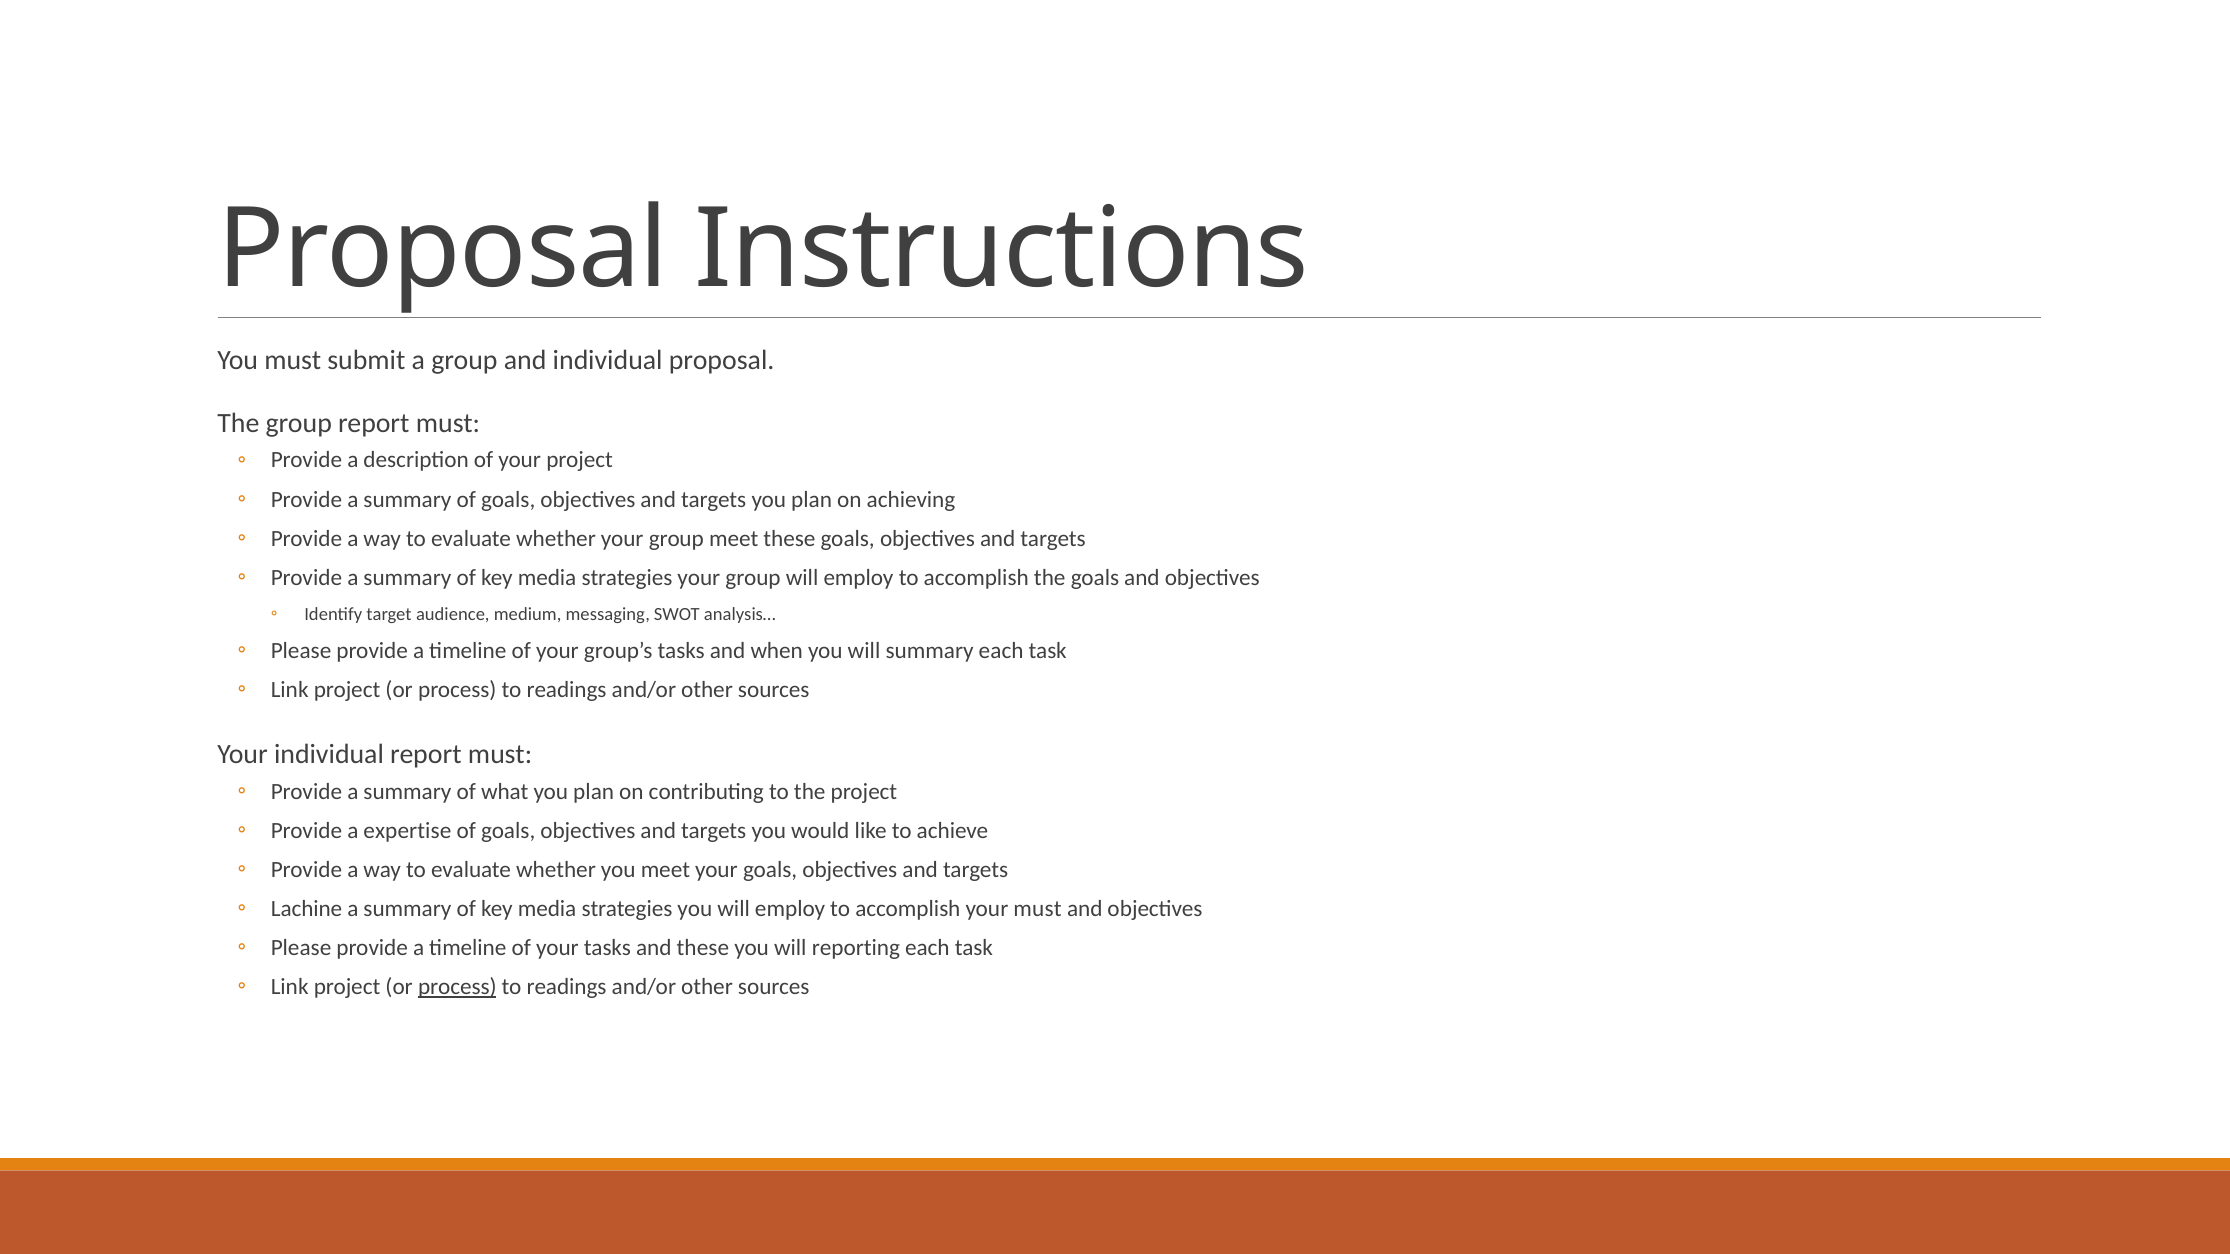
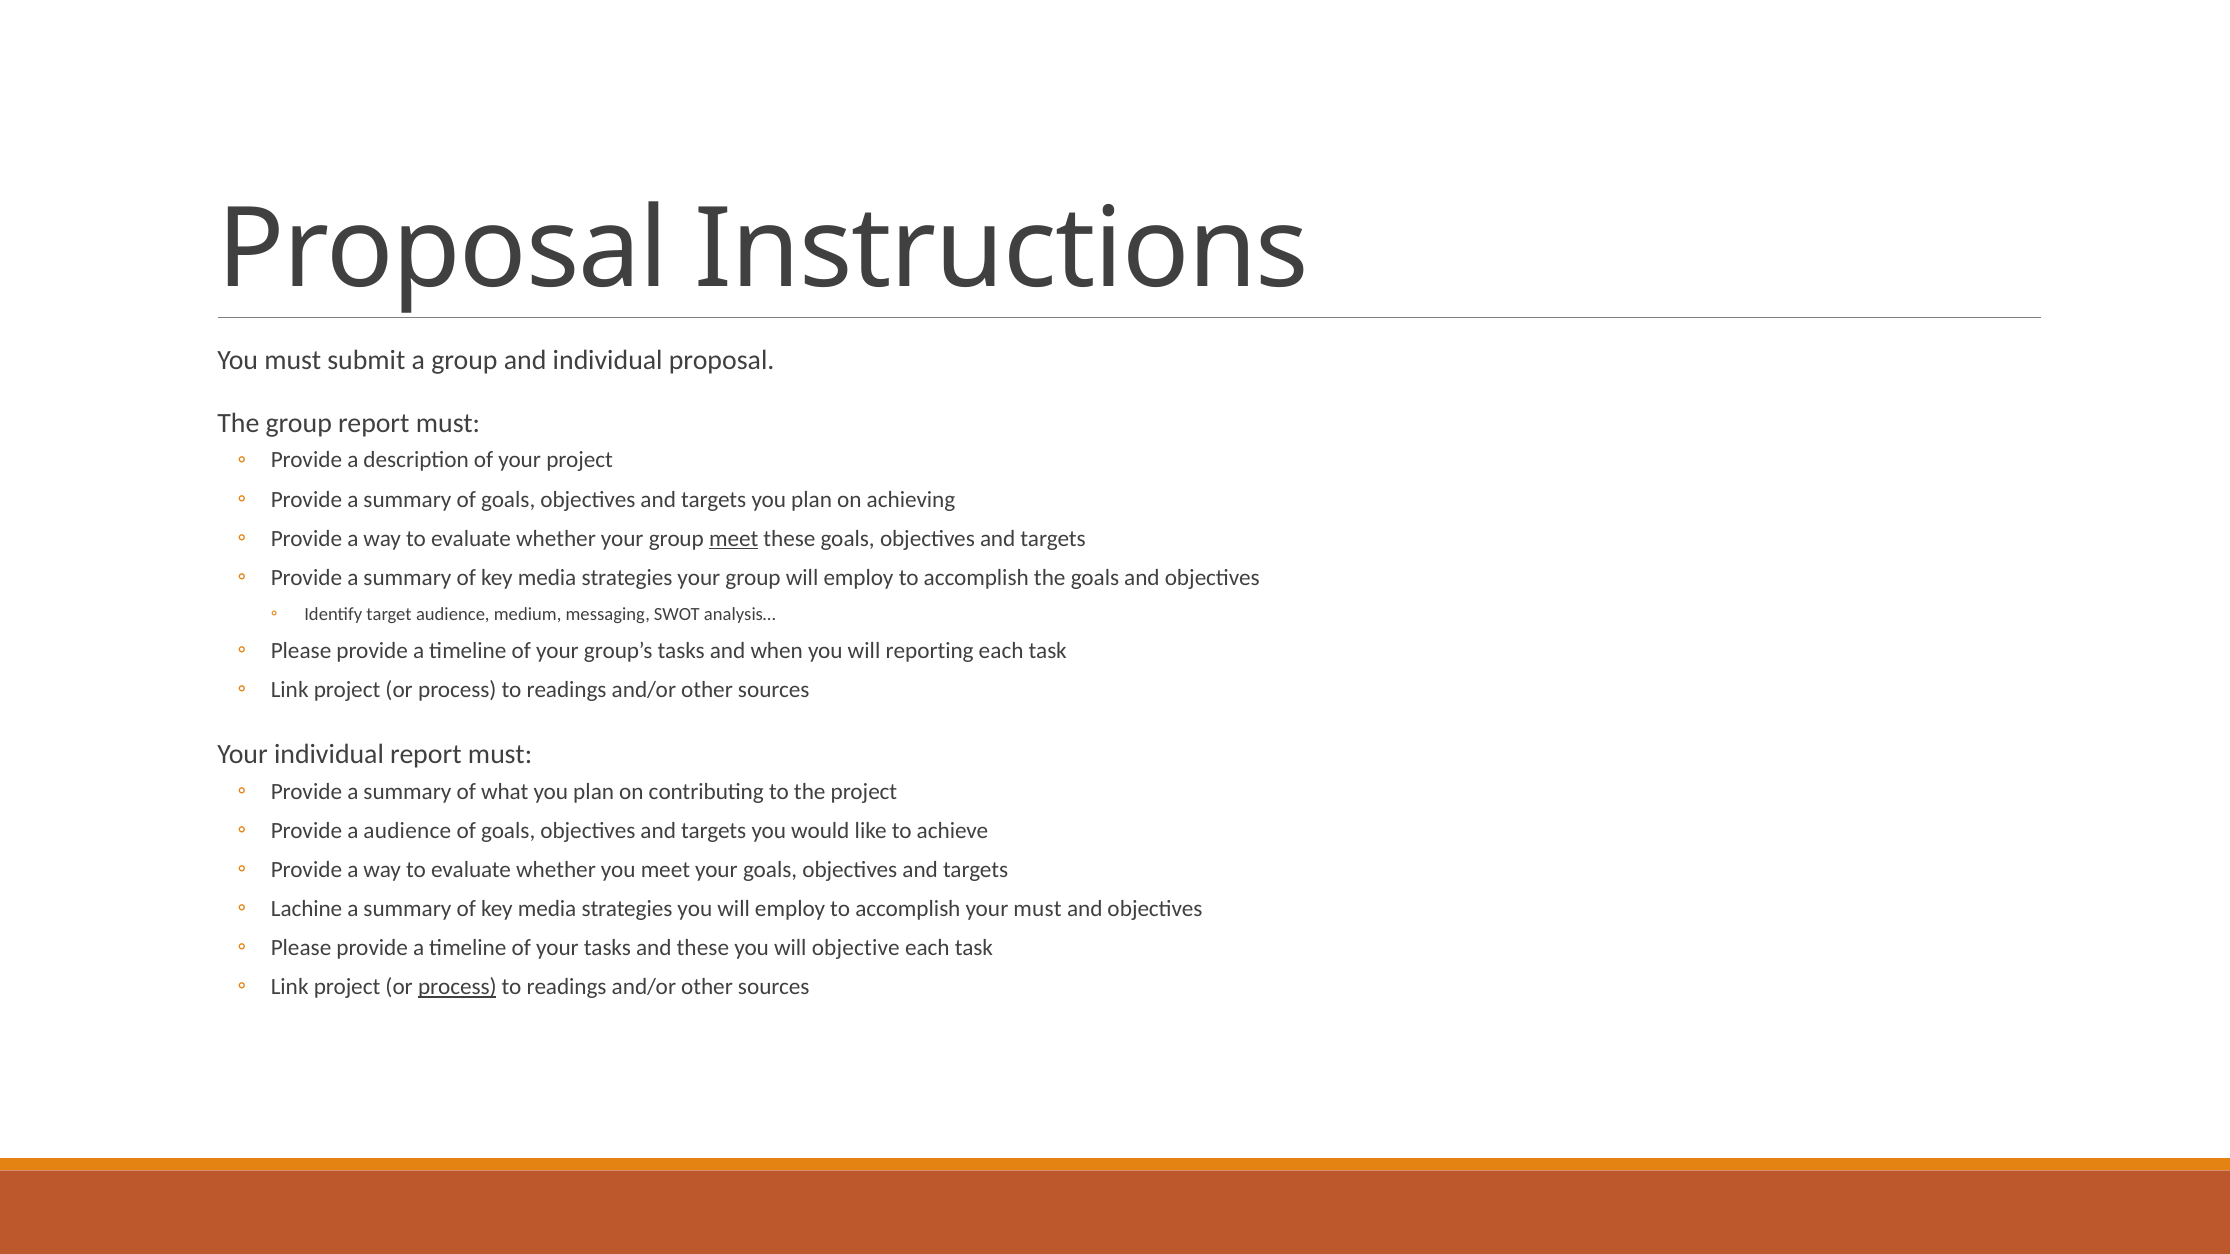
meet at (734, 539) underline: none -> present
will summary: summary -> reporting
a expertise: expertise -> audience
reporting: reporting -> objective
